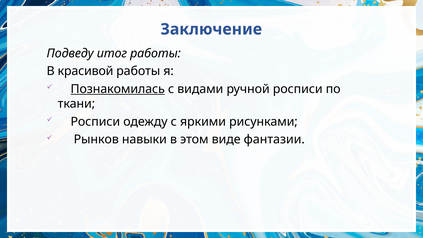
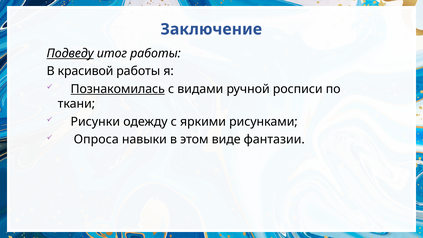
Подведу underline: none -> present
Росписи at (95, 122): Росписи -> Рисунки
Рынков: Рынков -> Опроса
